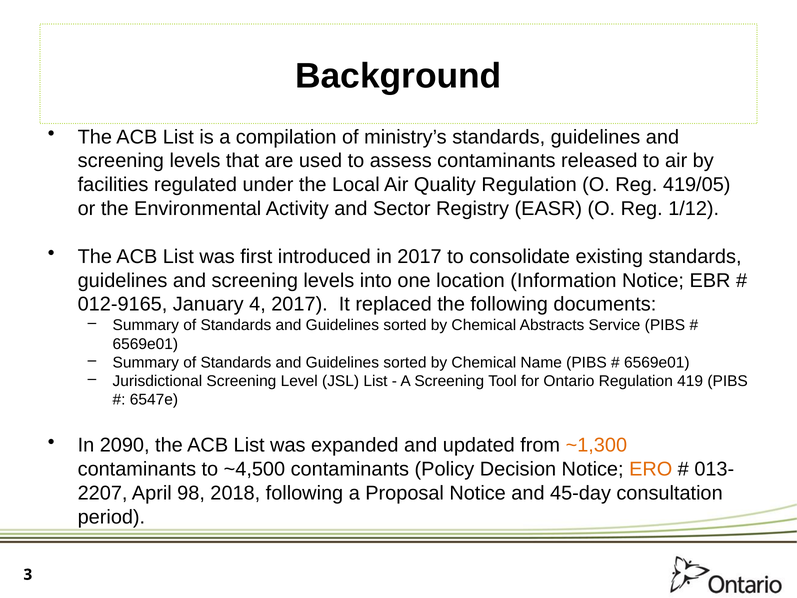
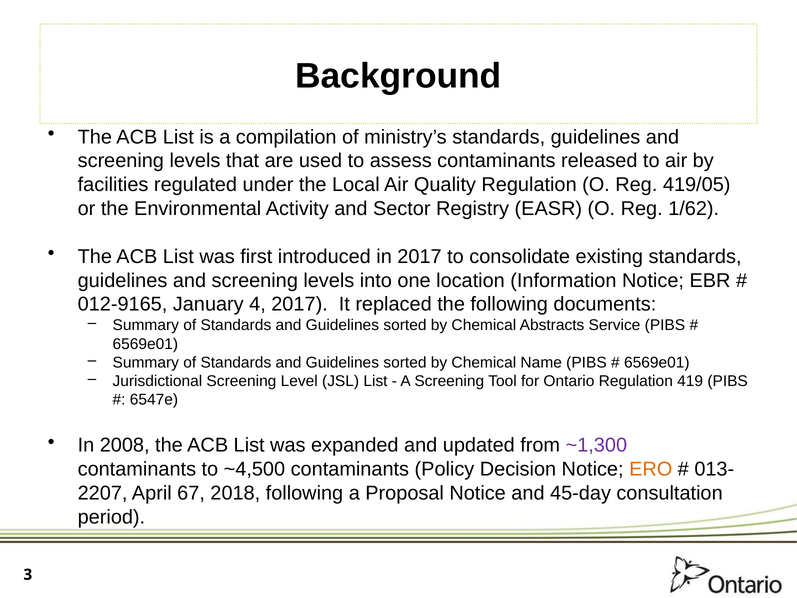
1/12: 1/12 -> 1/62
2090: 2090 -> 2008
~1,300 colour: orange -> purple
98: 98 -> 67
